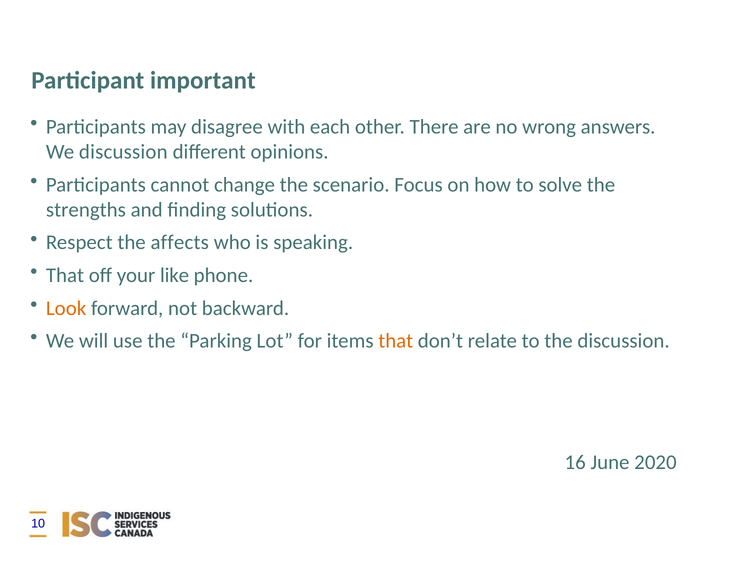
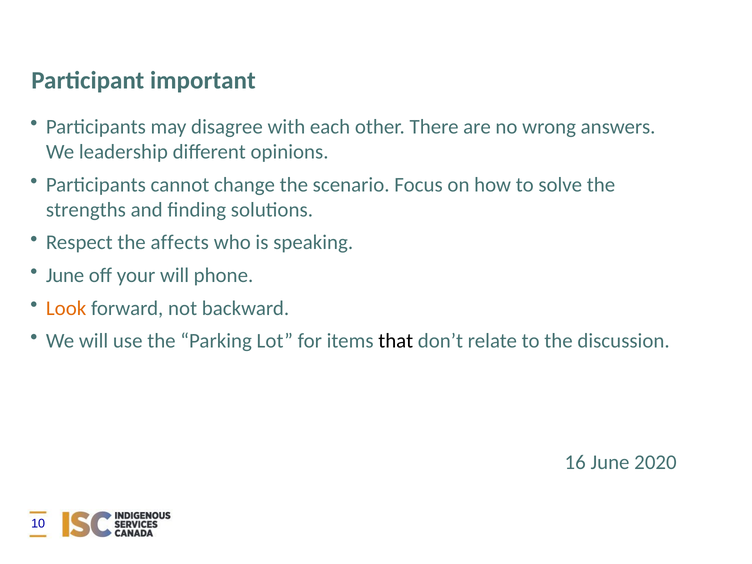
We discussion: discussion -> leadership
That at (65, 275): That -> June
your like: like -> will
that at (396, 341) colour: orange -> black
